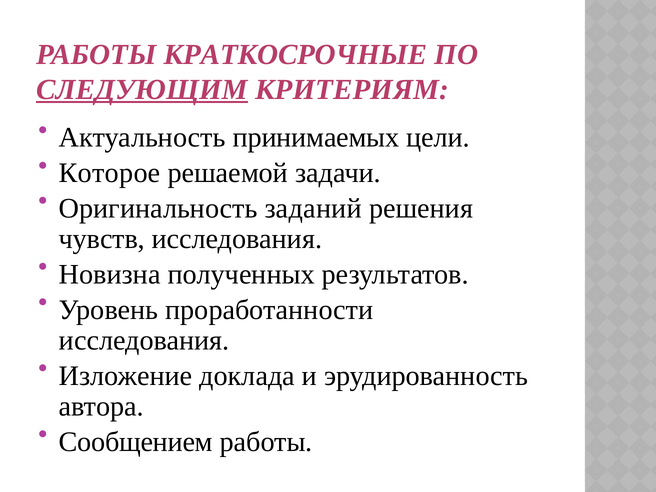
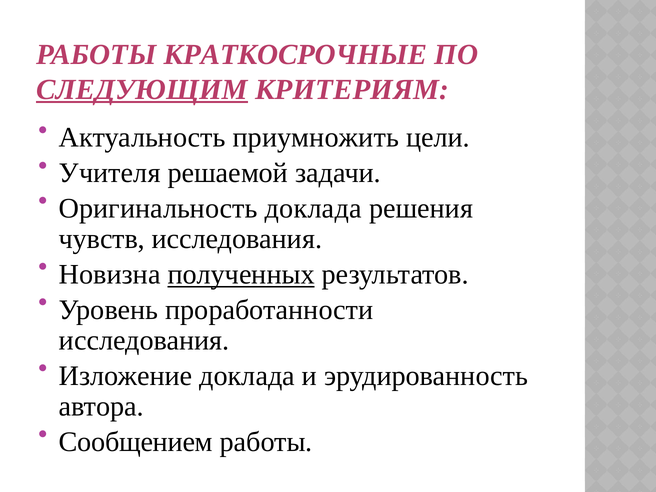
принимаемых: принимаемых -> приумножить
Которое: Которое -> Учителя
Оригинальность заданий: заданий -> доклада
полученных underline: none -> present
